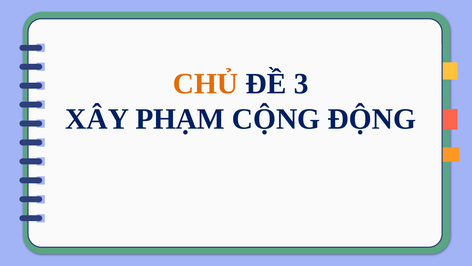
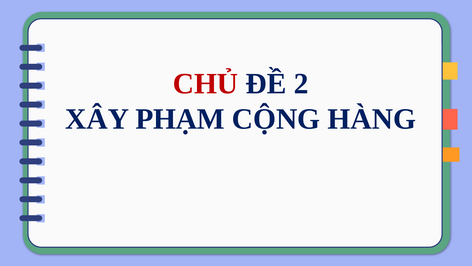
CHỦ colour: orange -> red
3: 3 -> 2
ĐỘNG: ĐỘNG -> HÀNG
